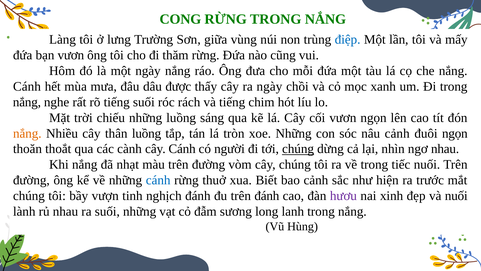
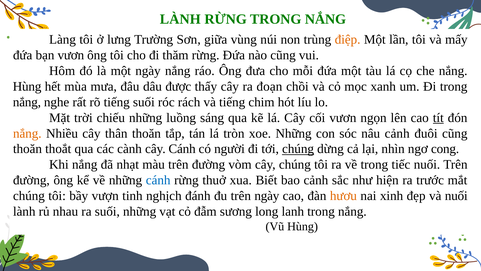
CONG at (180, 19): CONG -> LÀNH
điệp colour: blue -> orange
Cánh at (27, 86): Cánh -> Hùng
ra ngày: ngày -> đoạn
tít underline: none -> present
thân luồng: luồng -> thoăn
đuôi ngọn: ngọn -> cũng
ngơ nhau: nhau -> cong
trên đánh: đánh -> ngày
hươu colour: purple -> orange
